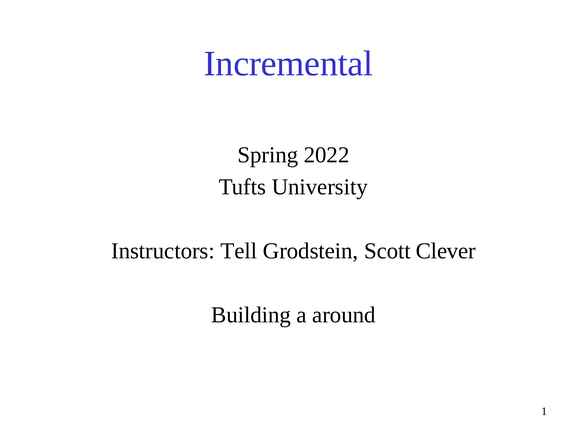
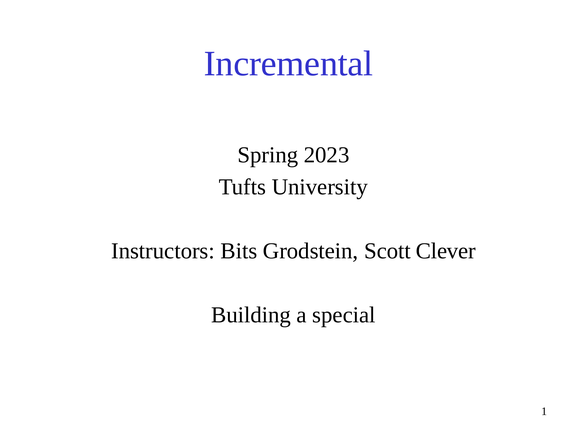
2022: 2022 -> 2023
Tell: Tell -> Bits
around: around -> special
